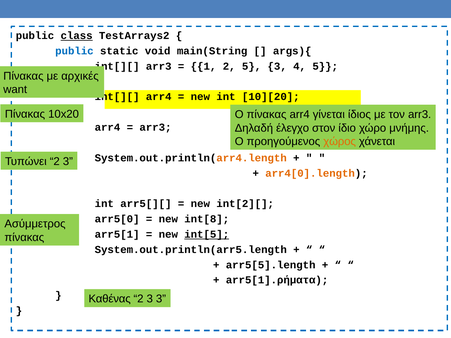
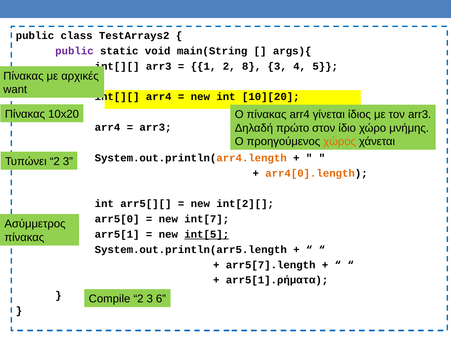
class underline: present -> none
public at (74, 51) colour: blue -> purple
2 5: 5 -> 8
έλεγχο: έλεγχο -> πρώτο
int[8: int[8 -> int[7
arr5[5].length: arr5[5].length -> arr5[7].length
Καθένας: Καθένας -> Compile
3 3: 3 -> 6
